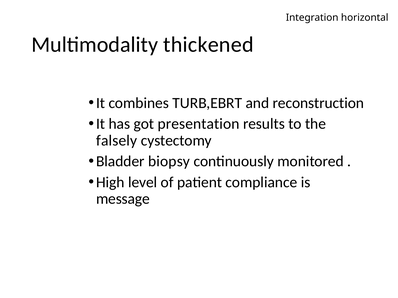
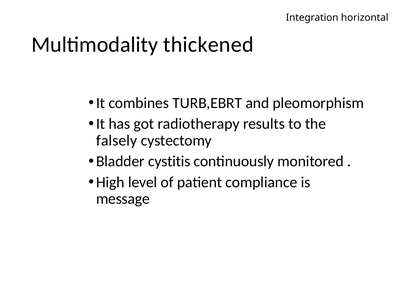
reconstruction: reconstruction -> pleomorphism
presentation: presentation -> radiotherapy
biopsy: biopsy -> cystitis
